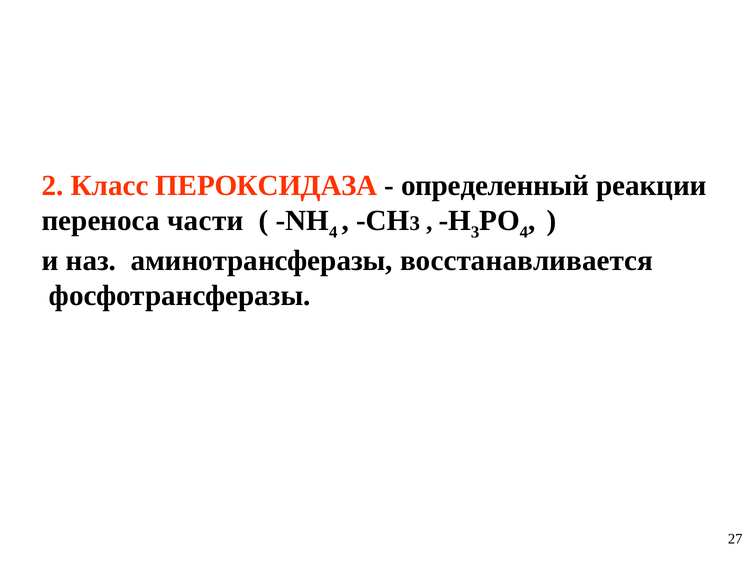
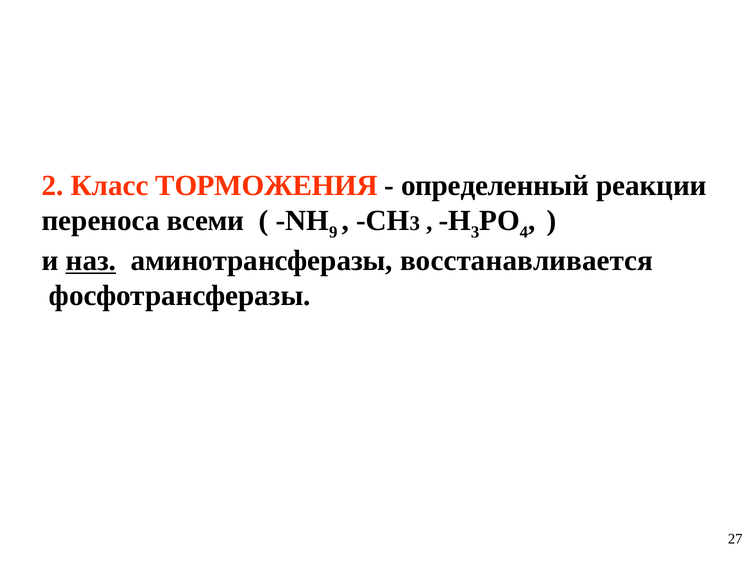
ПЕРОКСИДАЗА: ПЕРОКСИДАЗА -> ТОРМОЖЕНИЯ
части: части -> всеми
4 at (333, 232): 4 -> 9
наз underline: none -> present
